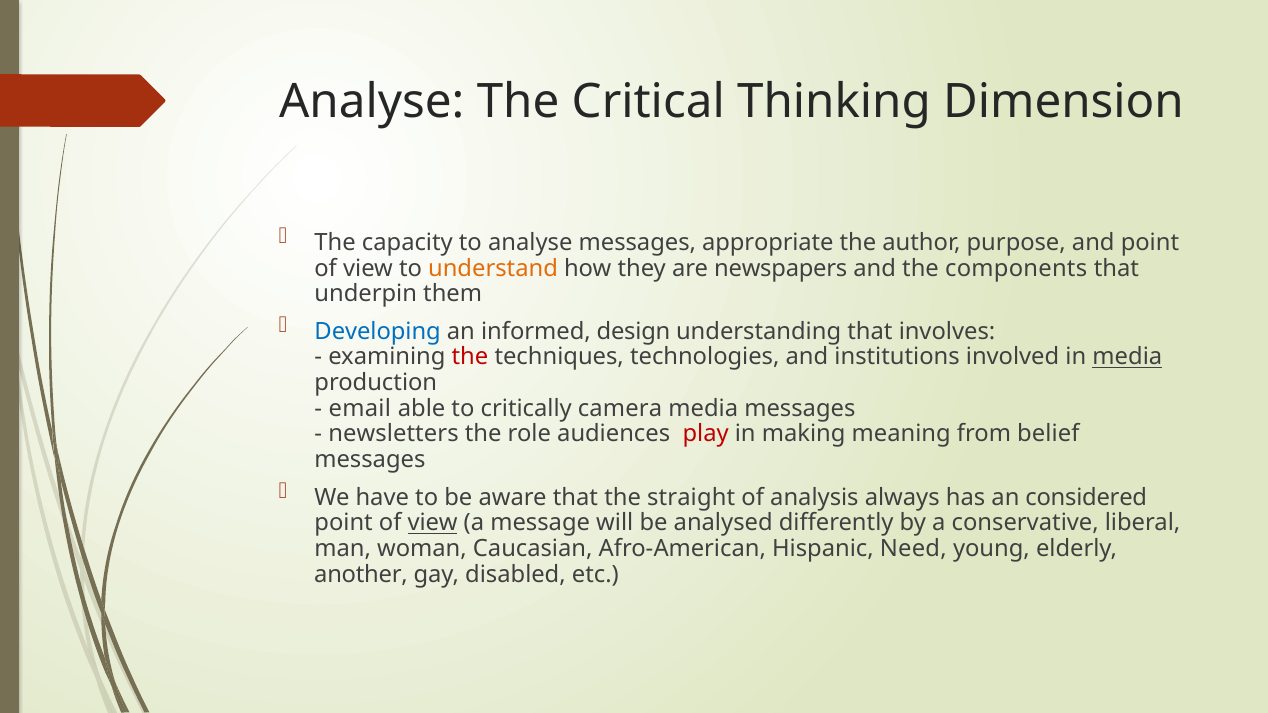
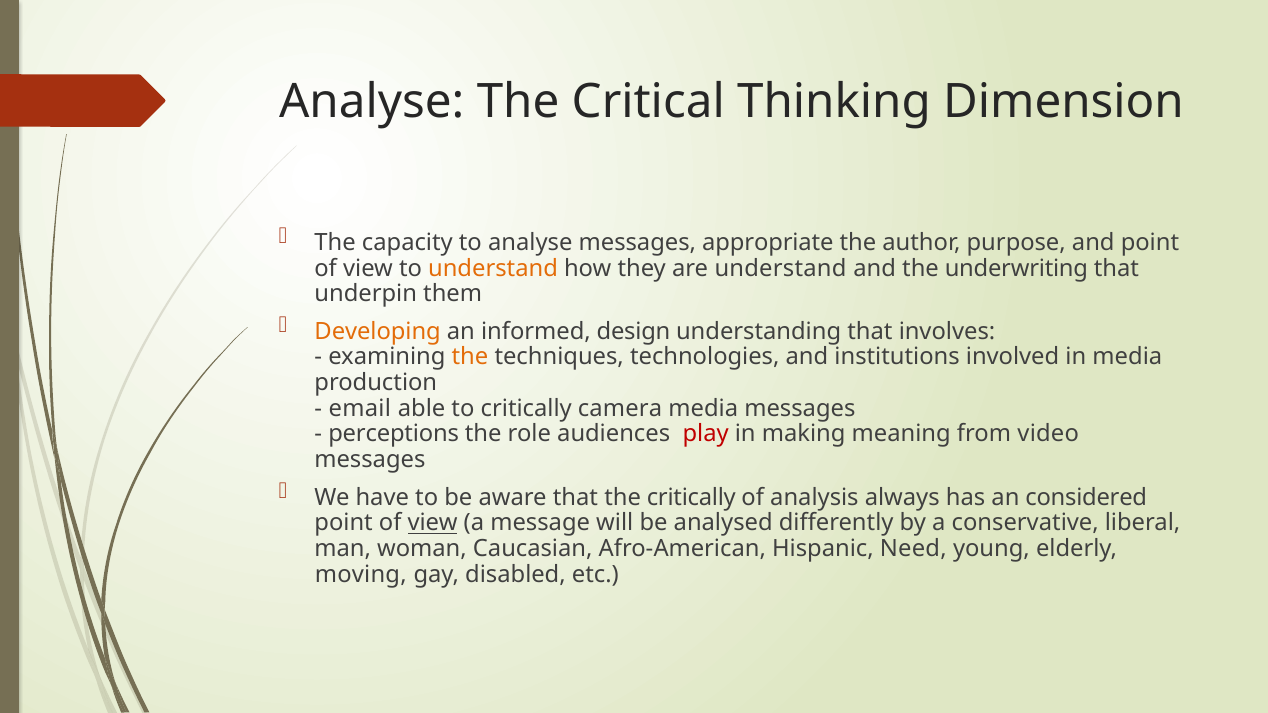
are newspapers: newspapers -> understand
components: components -> underwriting
Developing colour: blue -> orange
the at (470, 357) colour: red -> orange
media at (1127, 357) underline: present -> none
newsletters: newsletters -> perceptions
belief: belief -> video
the straight: straight -> critically
another: another -> moving
